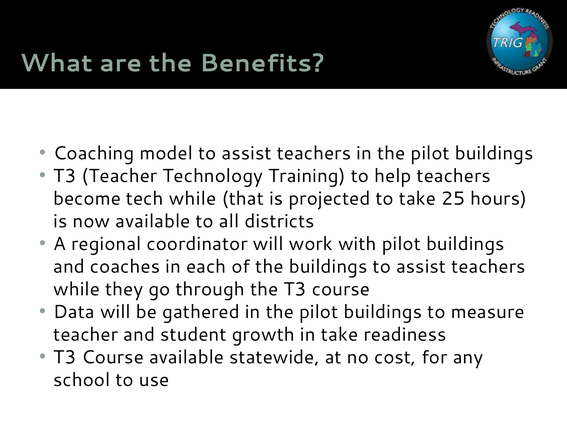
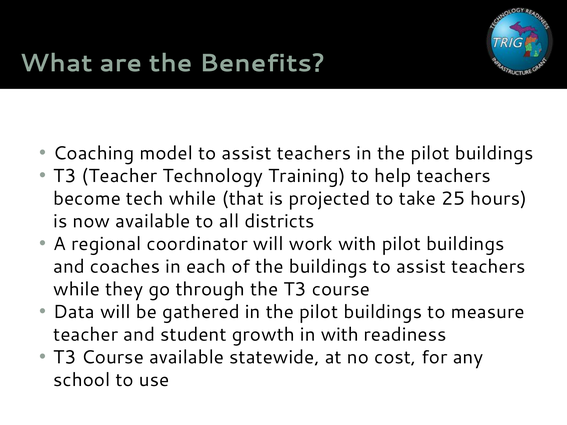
in take: take -> with
